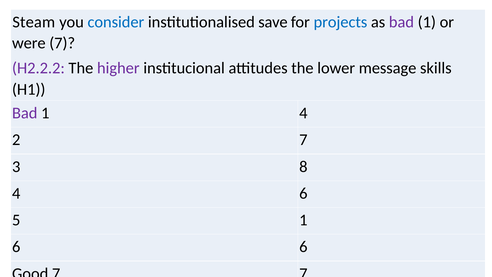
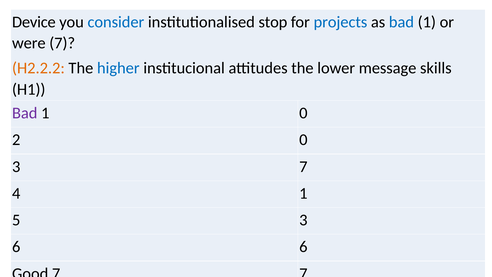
Steam: Steam -> Device
save: save -> stop
bad at (401, 22) colour: purple -> blue
H2.2.2 colour: purple -> orange
higher colour: purple -> blue
1 4: 4 -> 0
2 7: 7 -> 0
3 8: 8 -> 7
4 6: 6 -> 1
5 1: 1 -> 3
